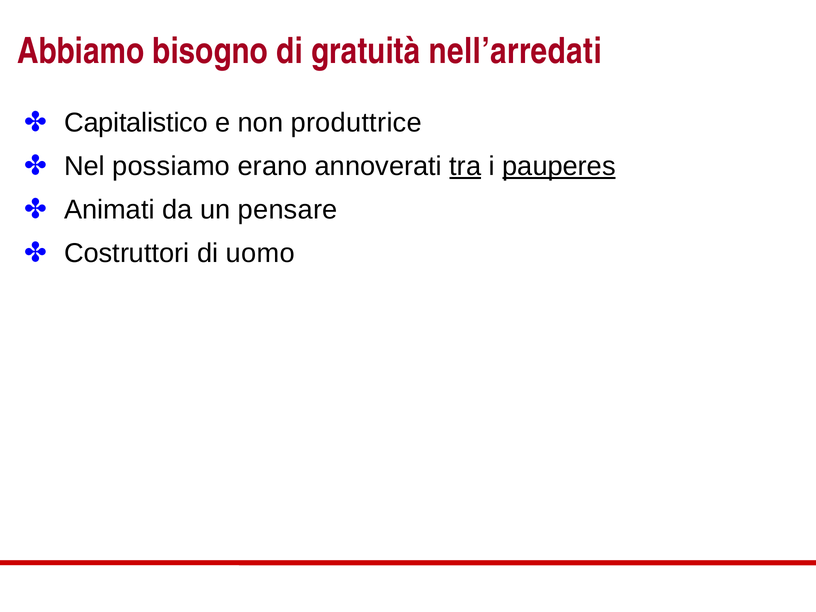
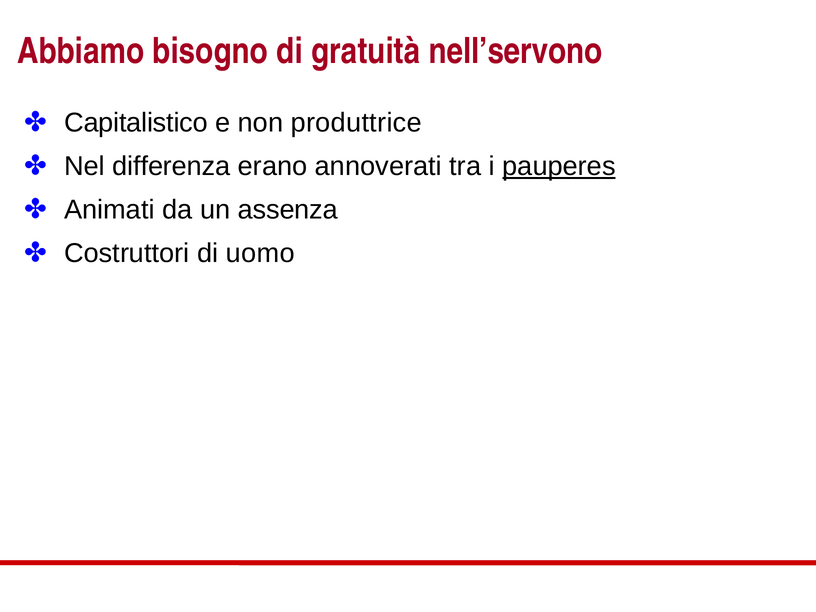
nell’arredati: nell’arredati -> nell’servono
possiamo: possiamo -> differenza
tra underline: present -> none
pensare: pensare -> assenza
